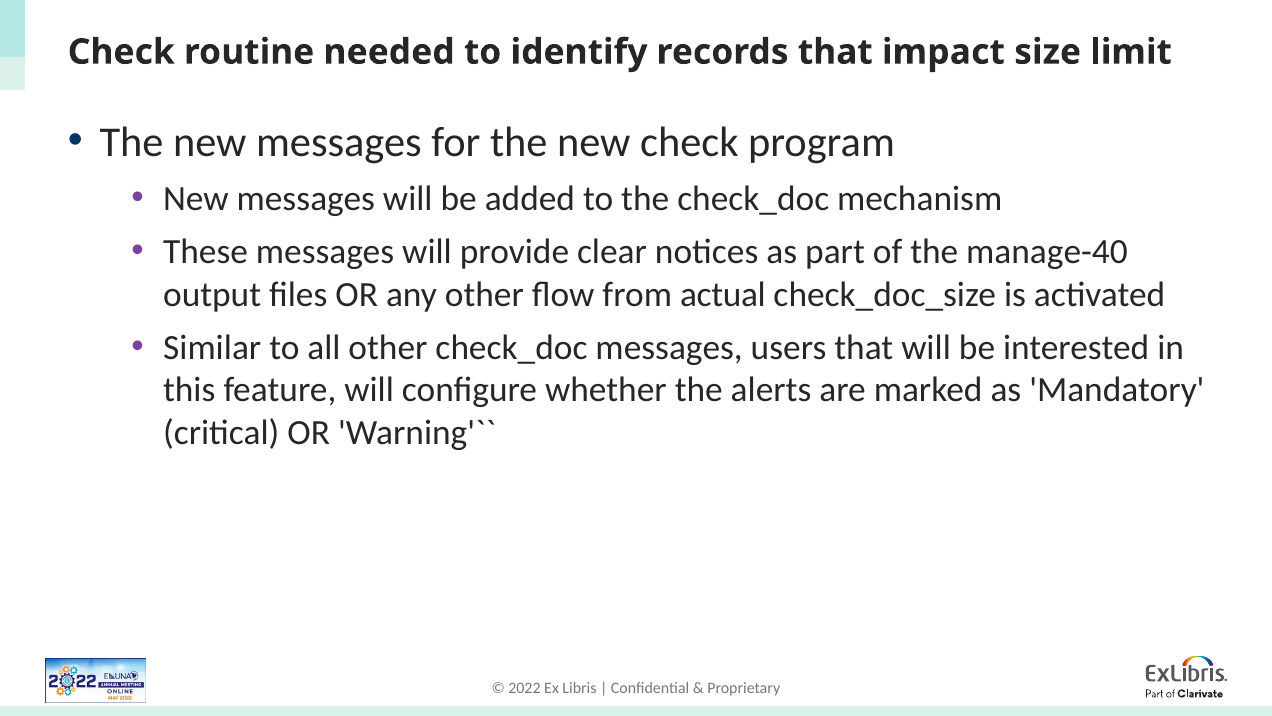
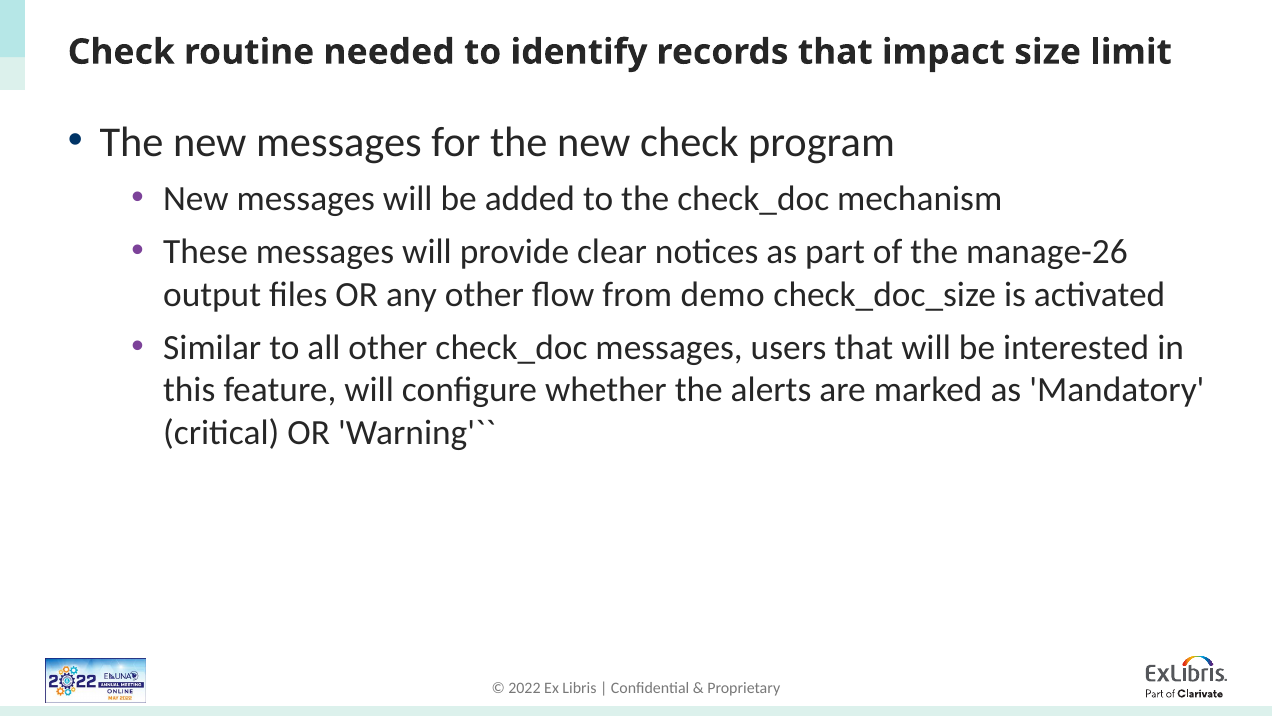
manage-40: manage-40 -> manage-26
actual: actual -> demo
